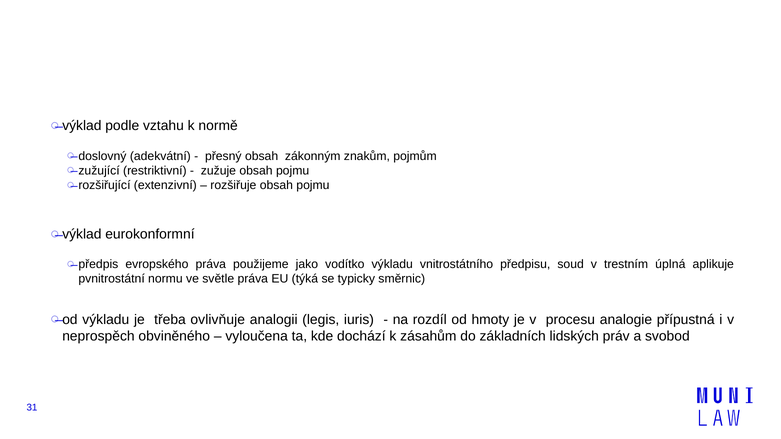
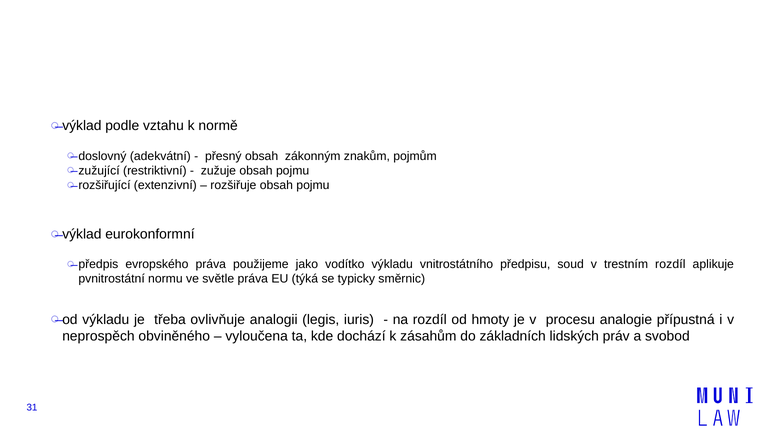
trestním úplná: úplná -> rozdíl
